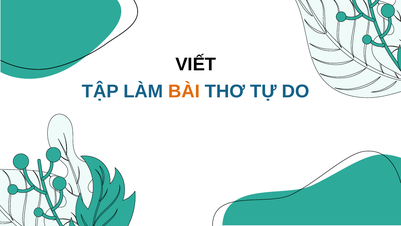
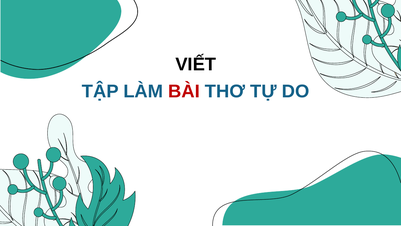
BÀI colour: orange -> red
